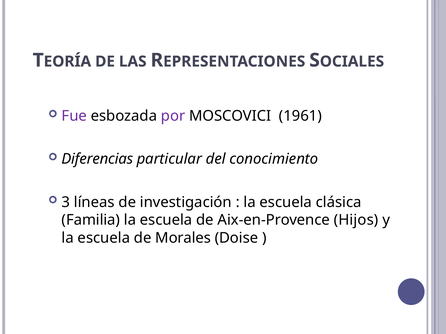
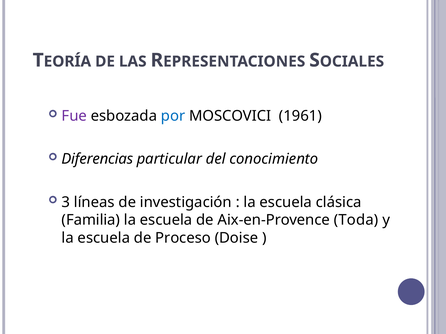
por colour: purple -> blue
Hijos: Hijos -> Toda
Morales: Morales -> Proceso
